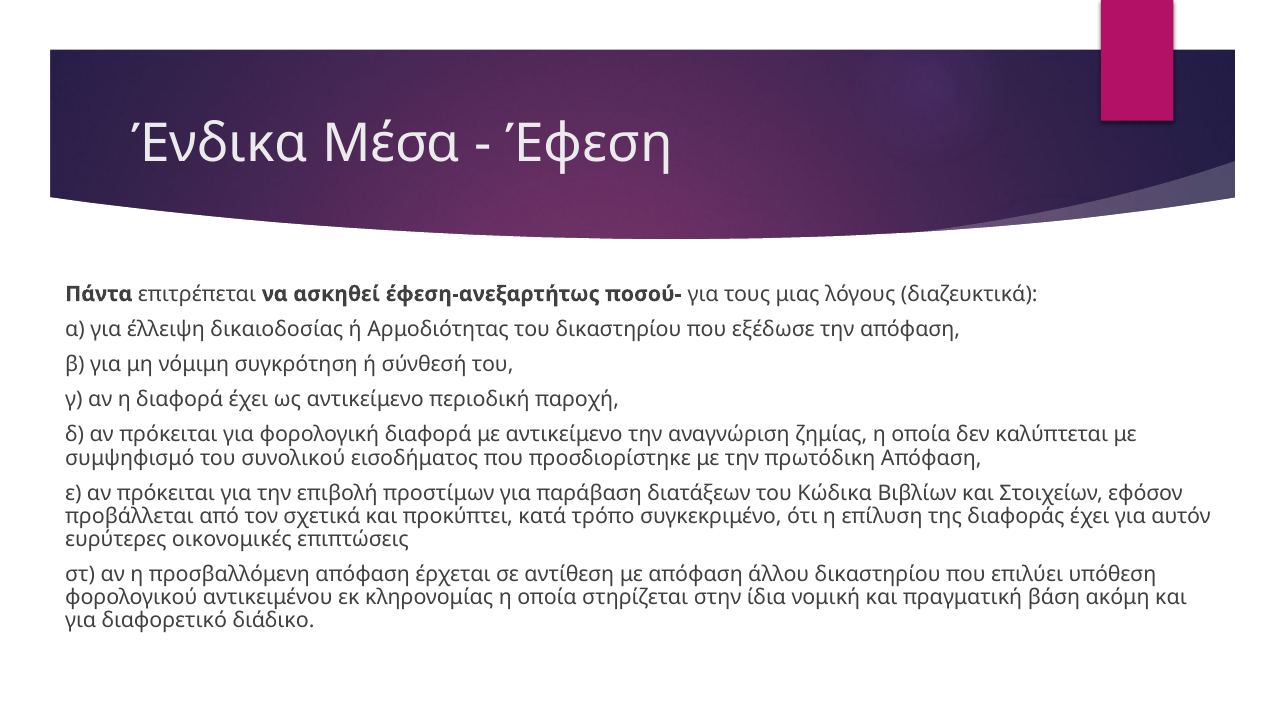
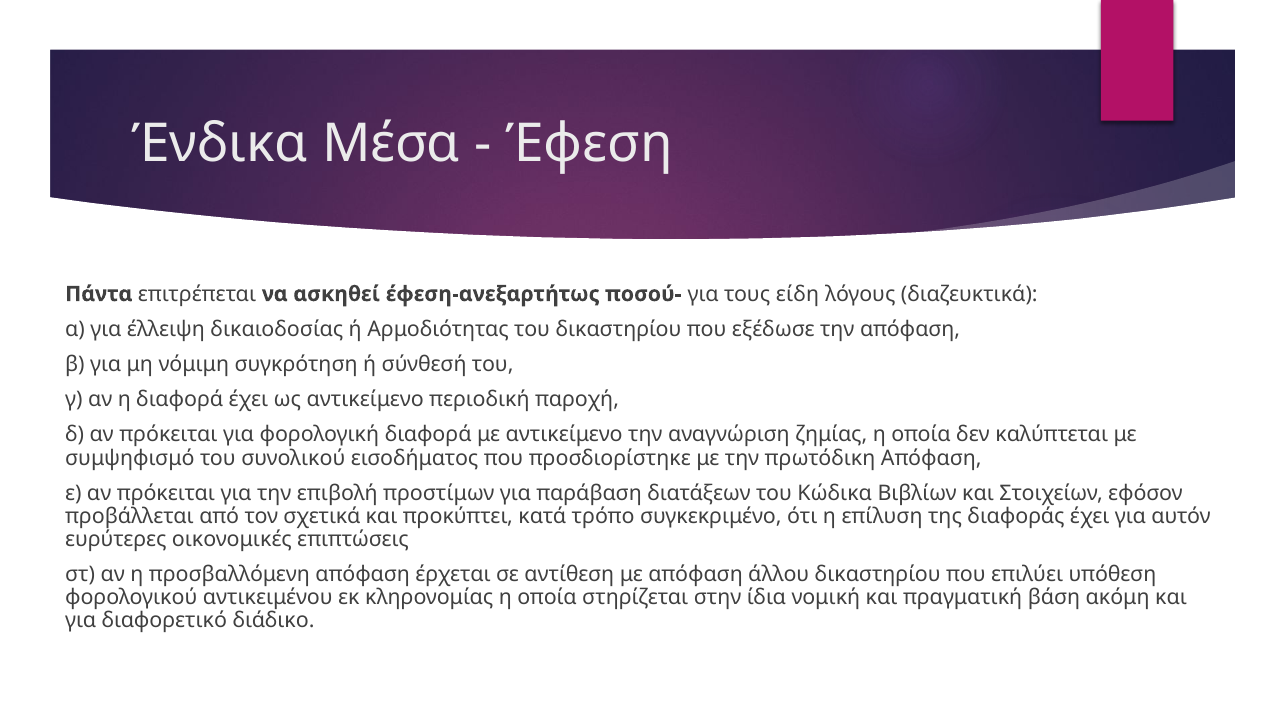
μιας: μιας -> είδη
